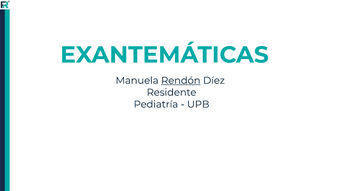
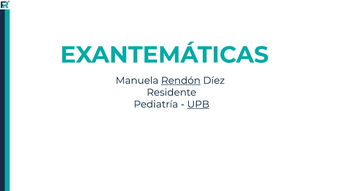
UPB underline: none -> present
